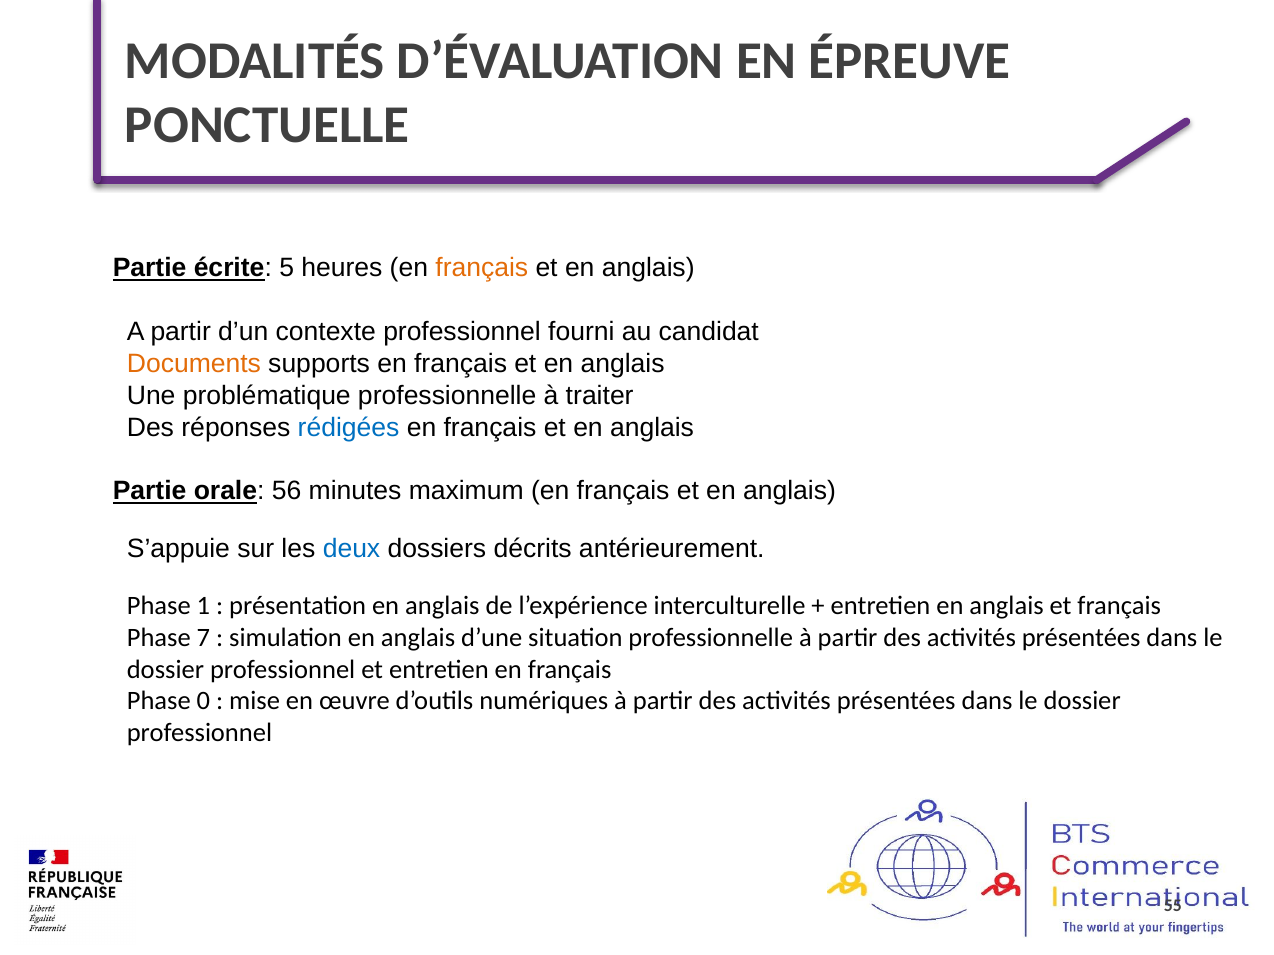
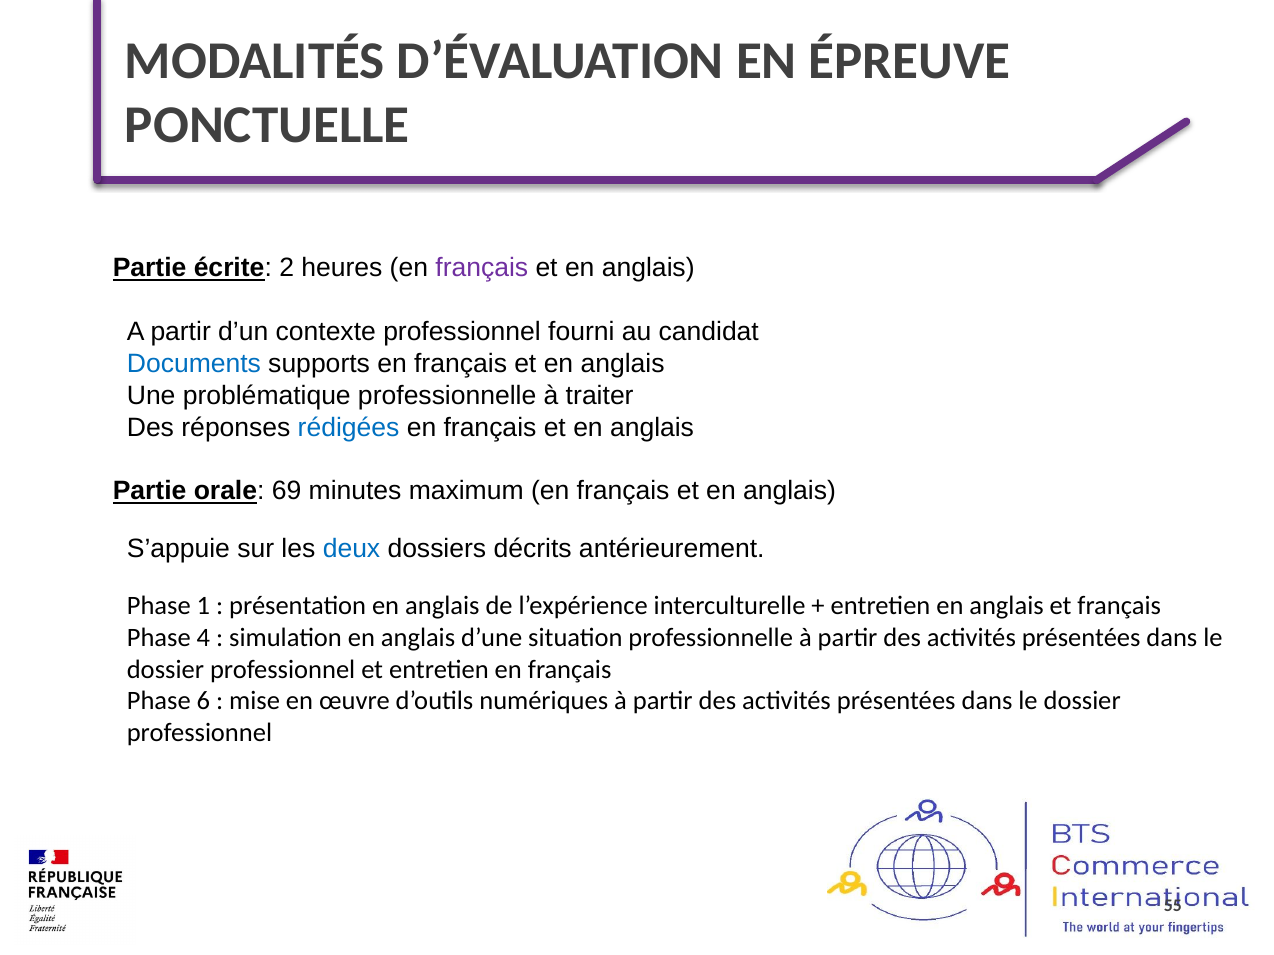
5: 5 -> 2
français at (482, 268) colour: orange -> purple
Documents colour: orange -> blue
56: 56 -> 69
7: 7 -> 4
0: 0 -> 6
